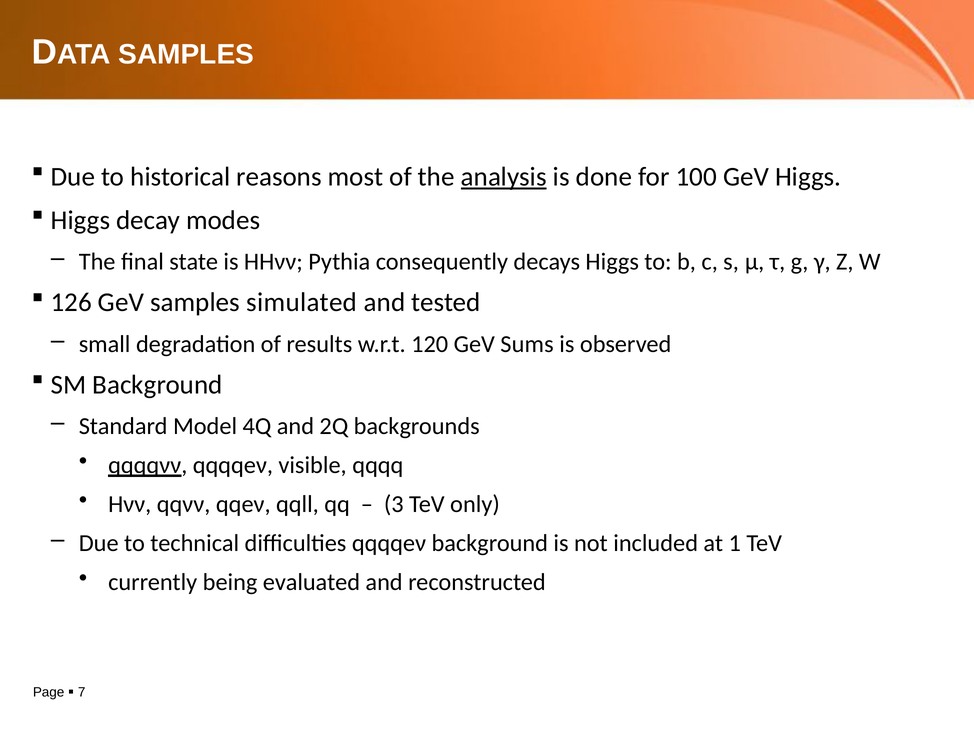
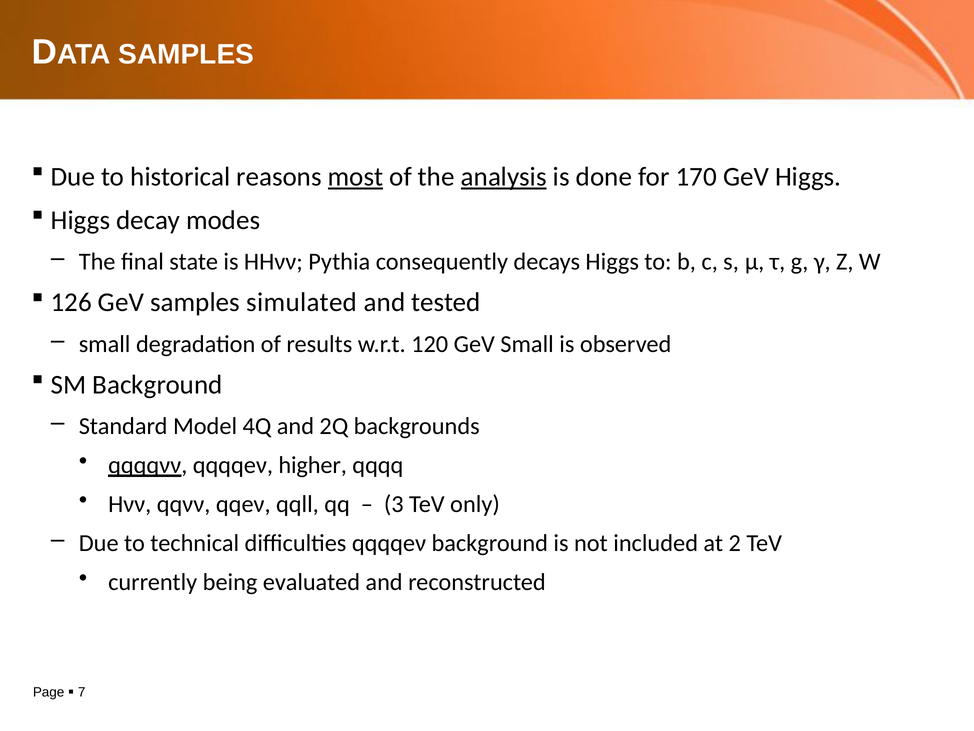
most underline: none -> present
100: 100 -> 170
GeV Sums: Sums -> Small
visible: visible -> higher
1: 1 -> 2
